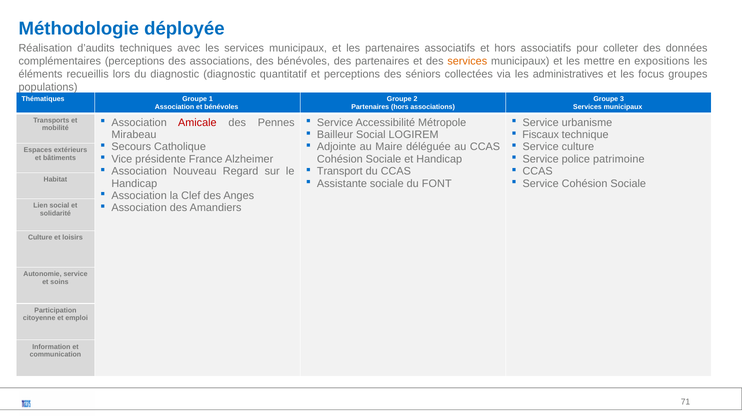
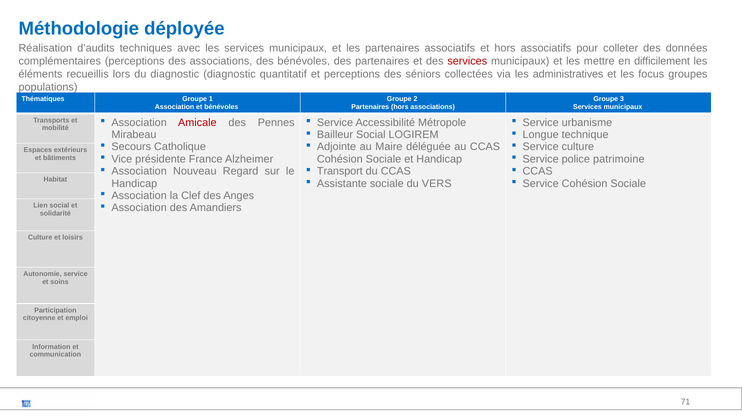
services at (467, 61) colour: orange -> red
expositions: expositions -> difficilement
Fiscaux: Fiscaux -> Longue
FONT: FONT -> VERS
